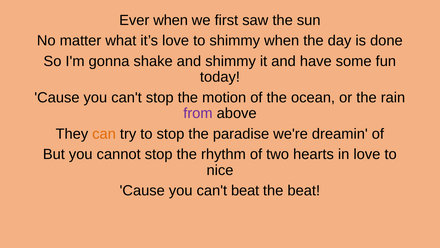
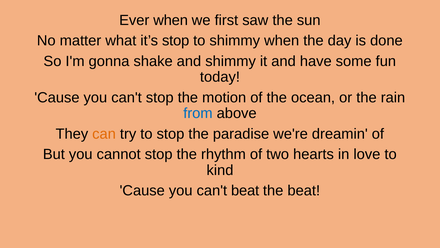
it’s love: love -> stop
from colour: purple -> blue
nice: nice -> kind
